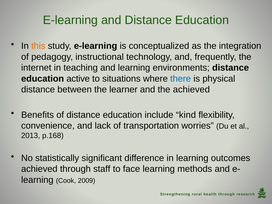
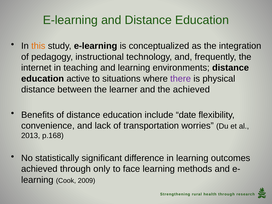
there colour: blue -> purple
kind: kind -> date
staff: staff -> only
